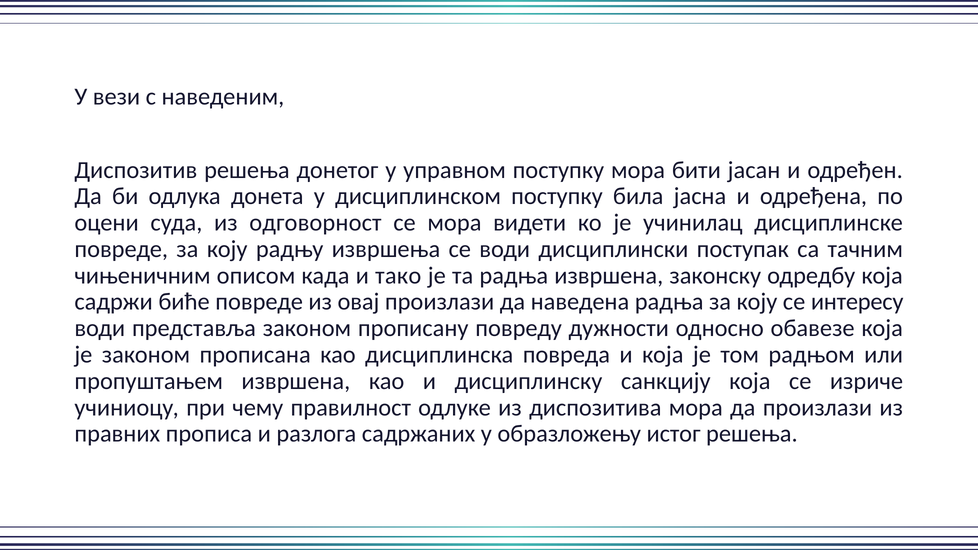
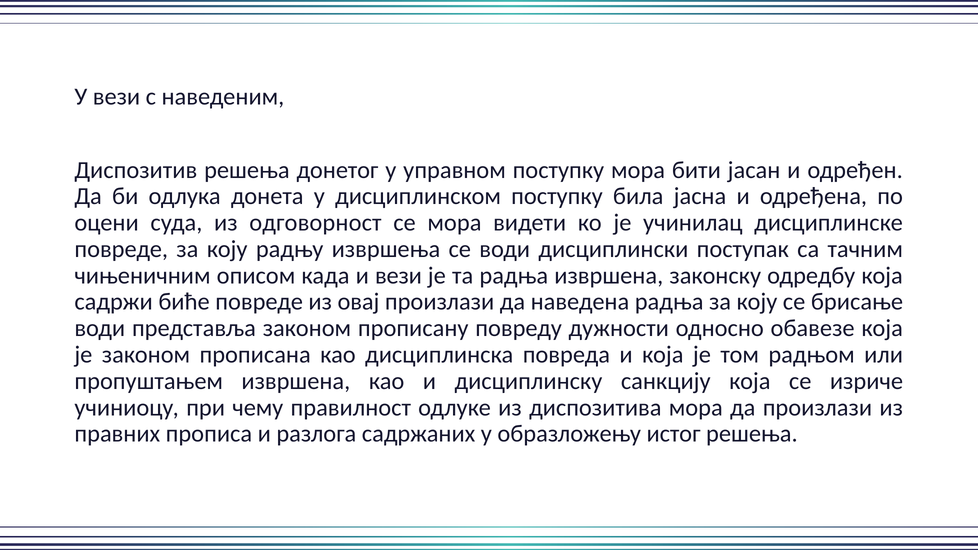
и тако: тако -> вези
интересу: интересу -> брисање
